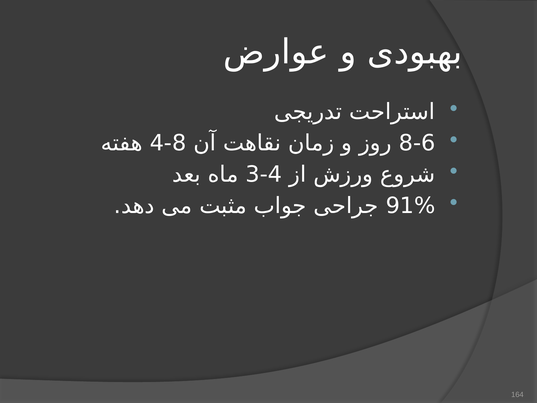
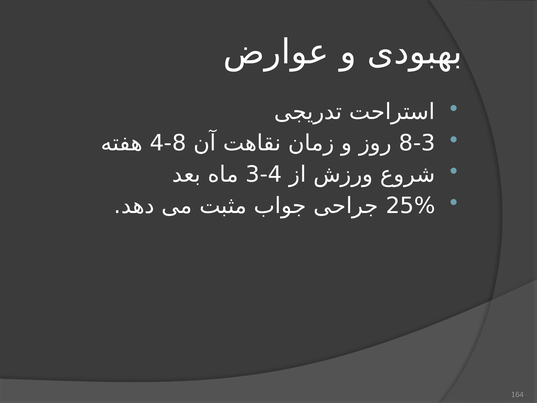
8-6: 8-6 -> 8-3
91%: 91% -> 25%
